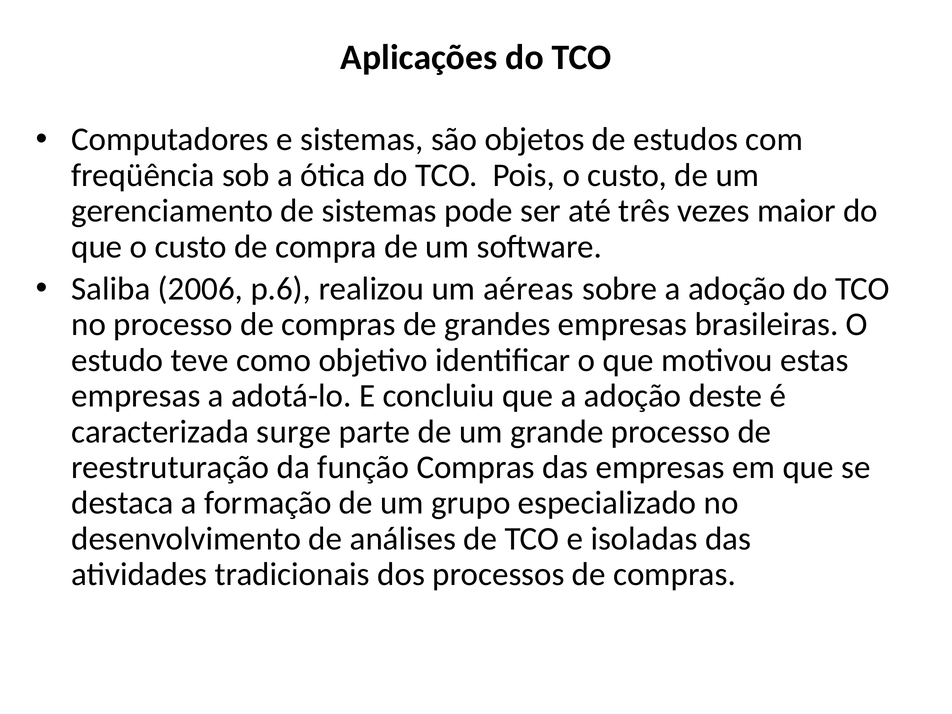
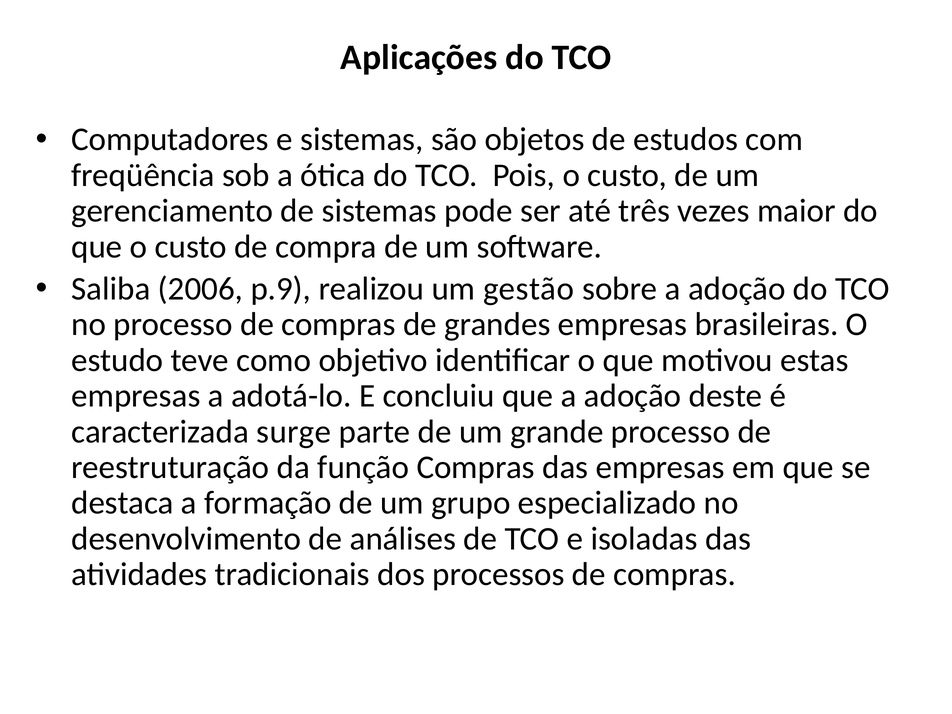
p.6: p.6 -> p.9
aéreas: aéreas -> gestão
